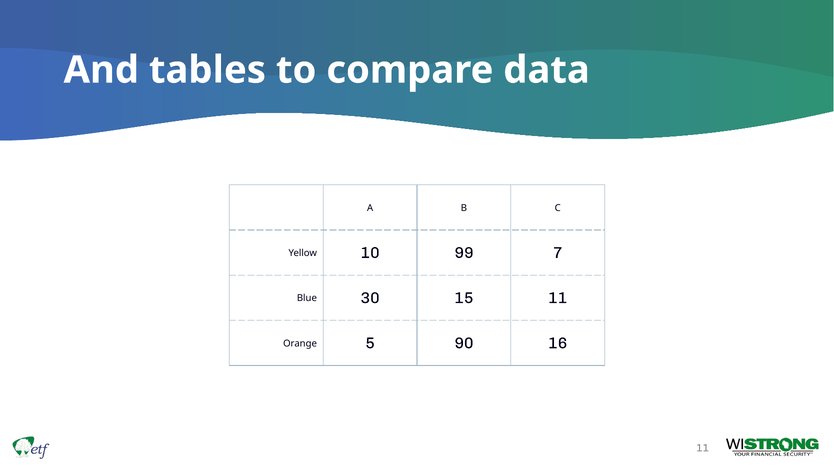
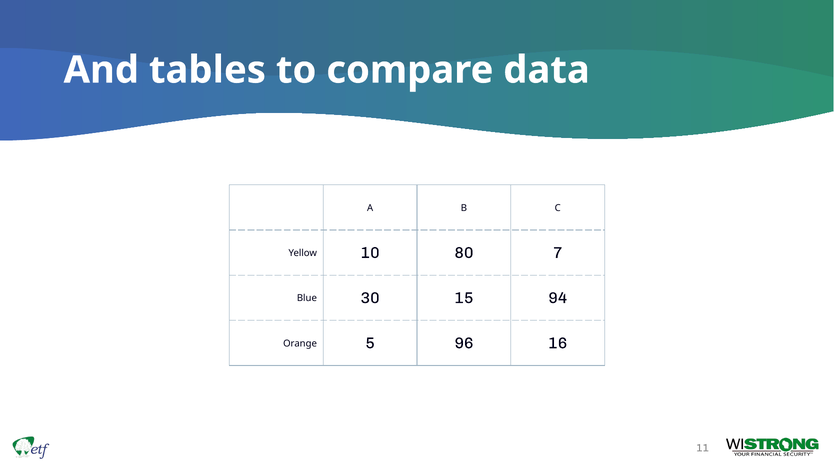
99: 99 -> 80
15 11: 11 -> 94
90: 90 -> 96
